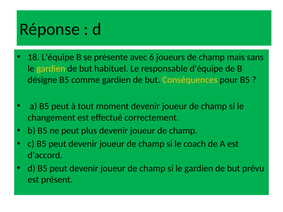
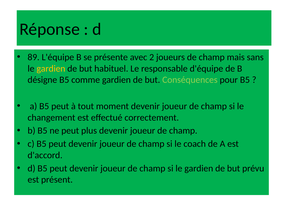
18: 18 -> 89
6: 6 -> 2
Conséquences colour: yellow -> light green
